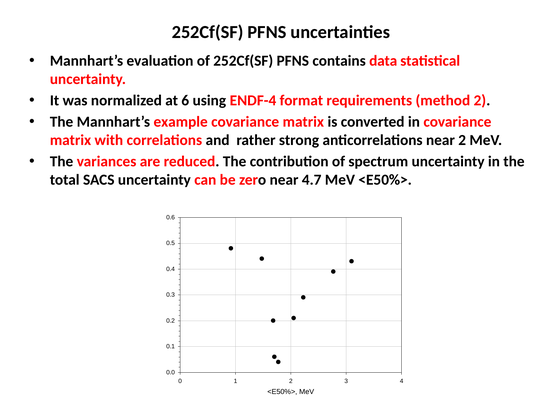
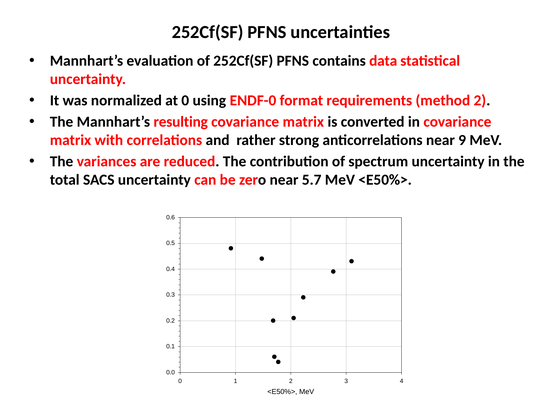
at 6: 6 -> 0
ENDF-4: ENDF-4 -> ENDF-0
example: example -> resulting
near 2: 2 -> 9
4.7: 4.7 -> 5.7
